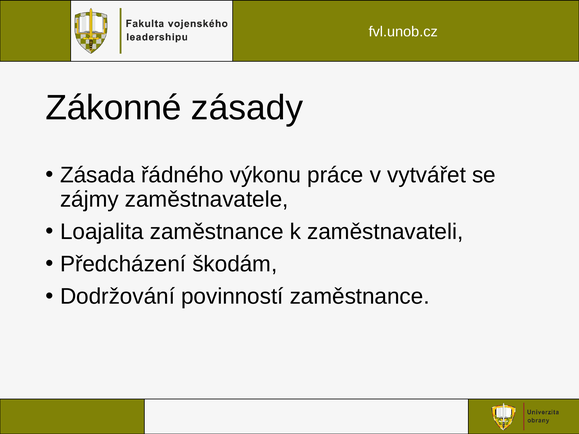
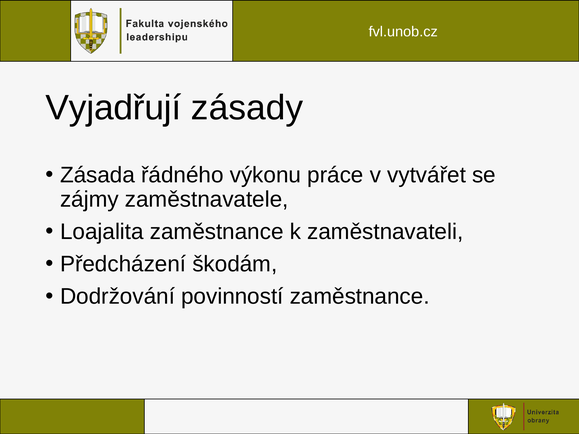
Zákonné: Zákonné -> Vyjadřují
